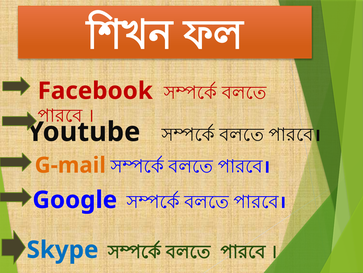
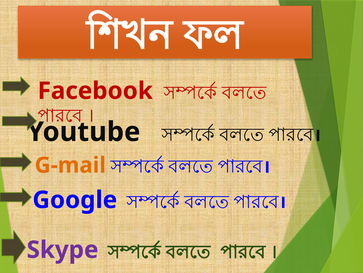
Skype colour: blue -> purple
